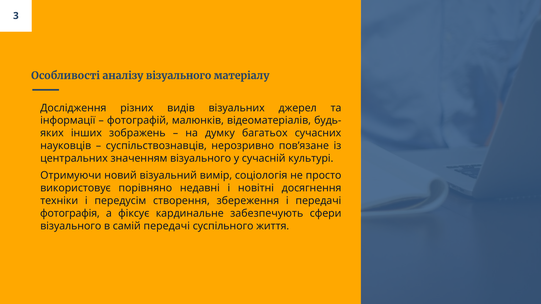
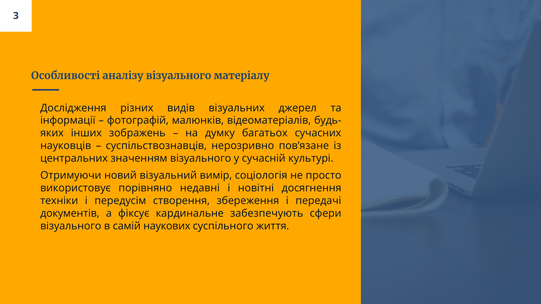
фотографія: фотографія -> документів
самій передачі: передачі -> наукових
